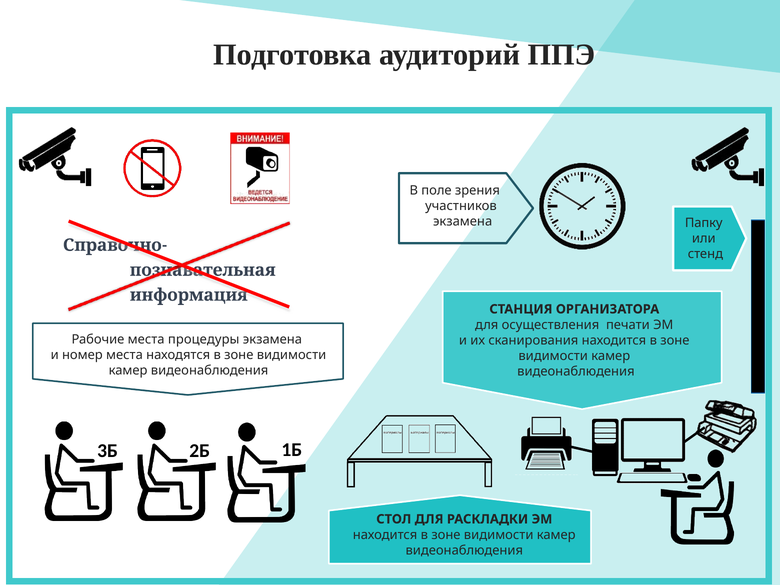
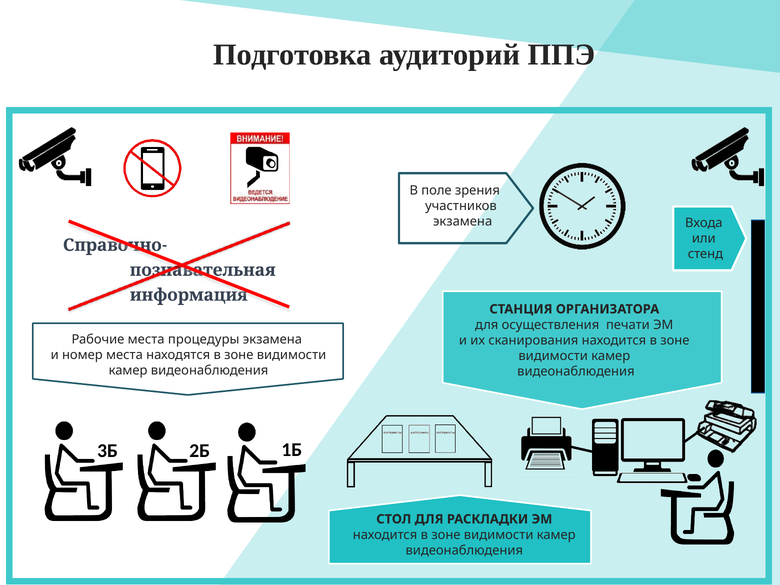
Папку: Папку -> Входа
